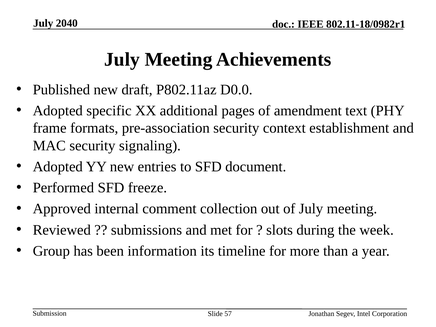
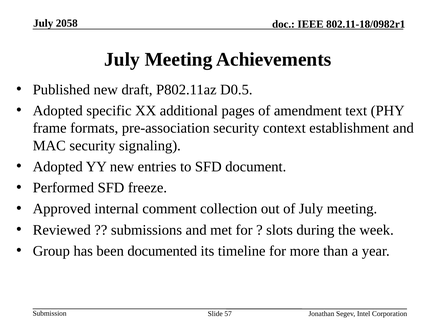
2040: 2040 -> 2058
D0.0: D0.0 -> D0.5
information: information -> documented
